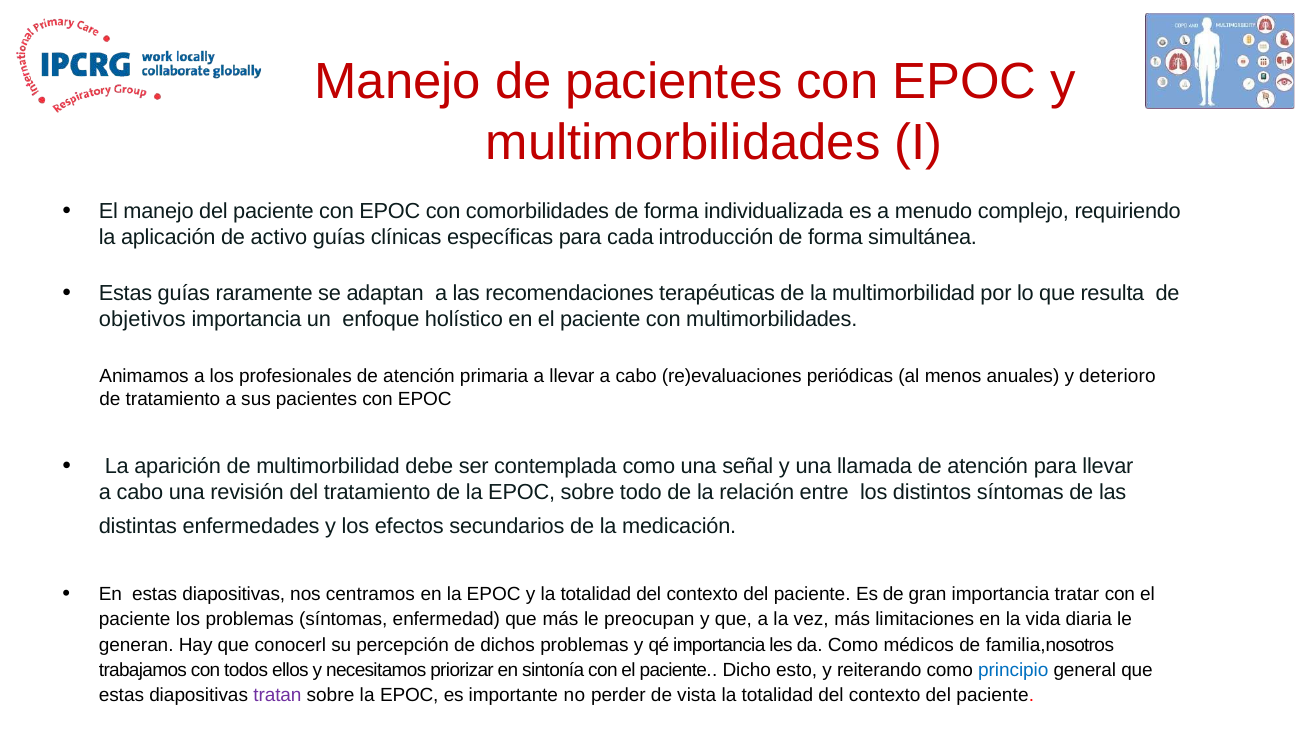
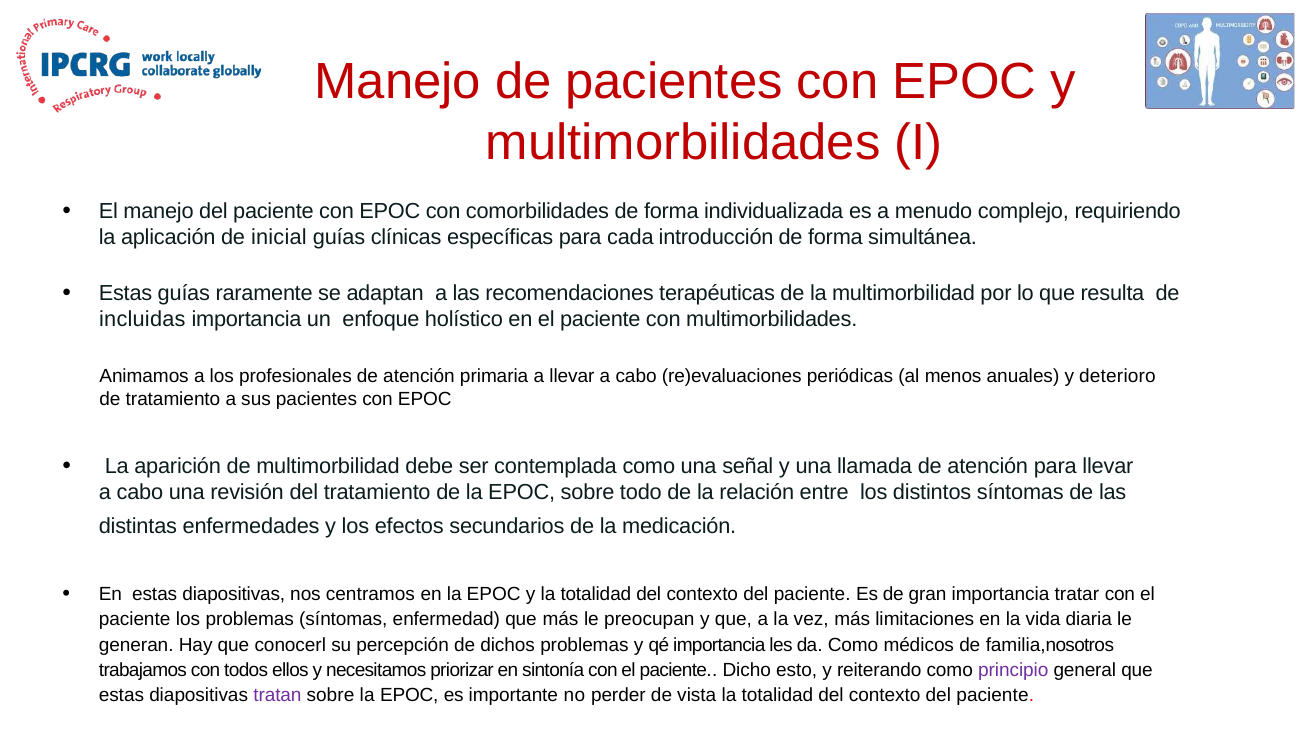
activo: activo -> inicial
objetivos: objetivos -> incluidas
principio colour: blue -> purple
